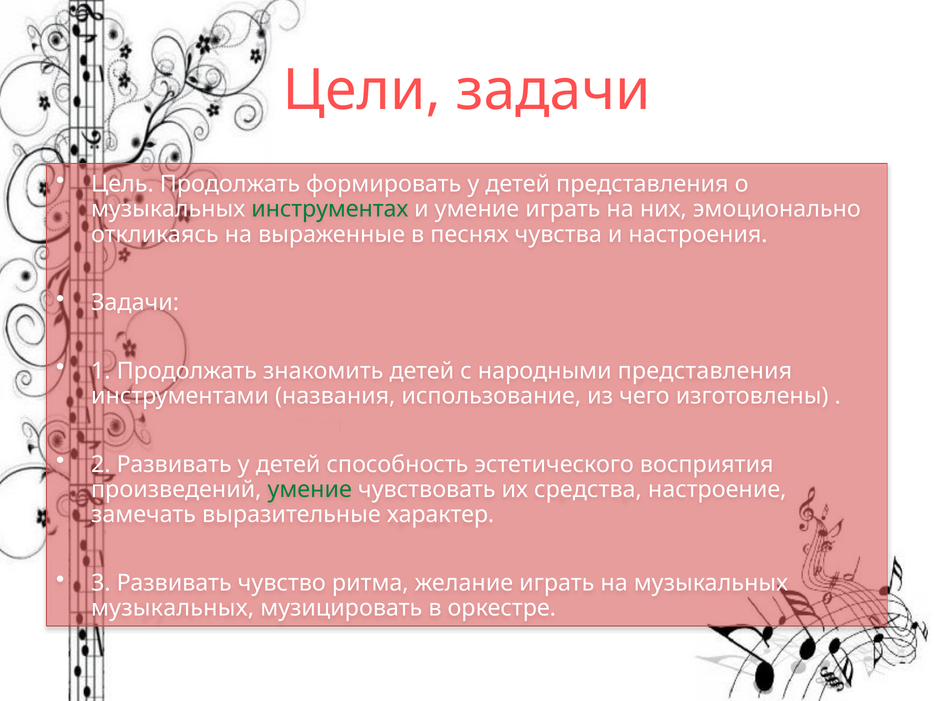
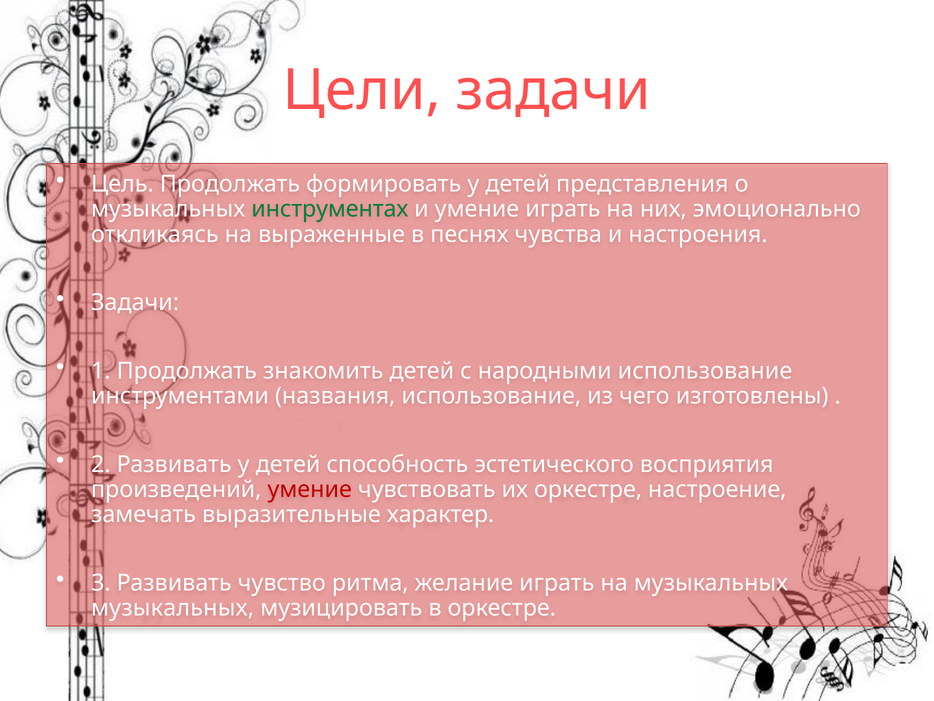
народными представления: представления -> использование
умение at (310, 489) colour: green -> red
их средства: средства -> оркестре
